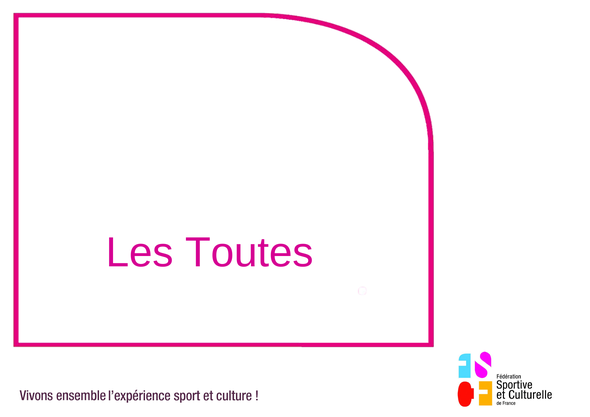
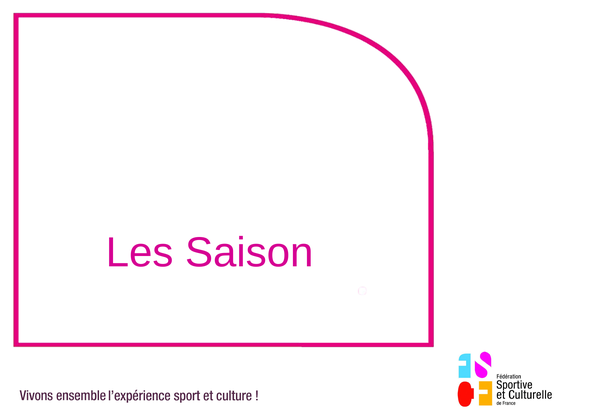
Toutes: Toutes -> Saison
